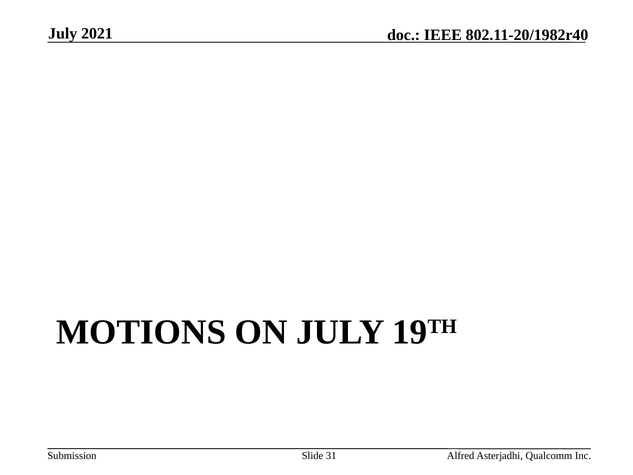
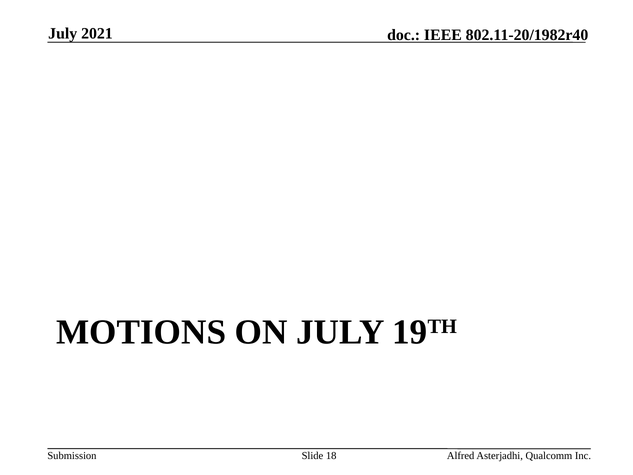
31: 31 -> 18
